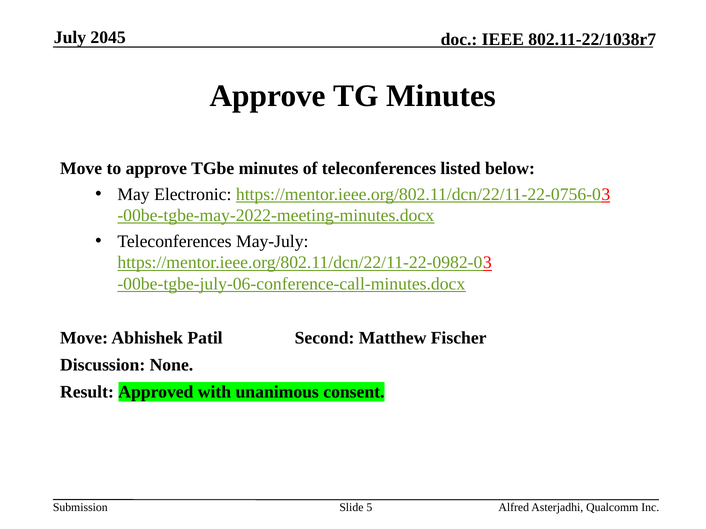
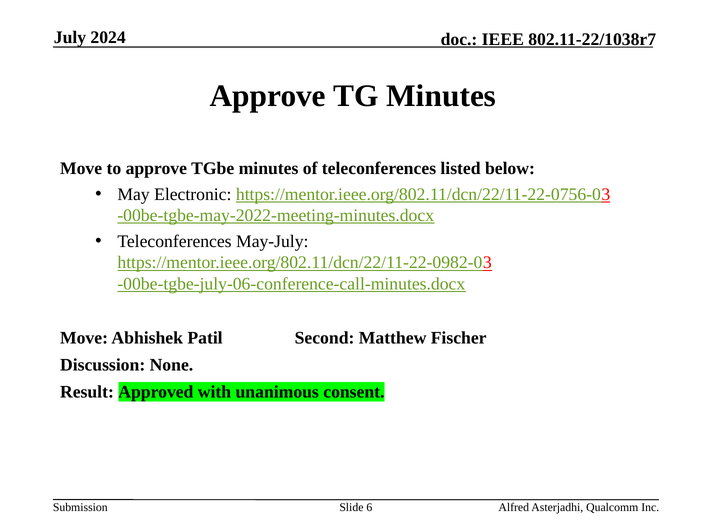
2045: 2045 -> 2024
5: 5 -> 6
